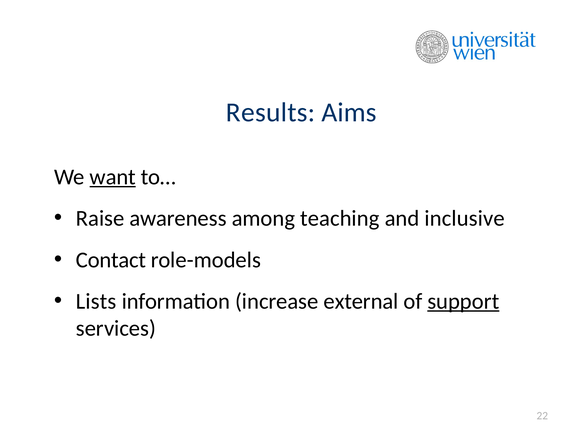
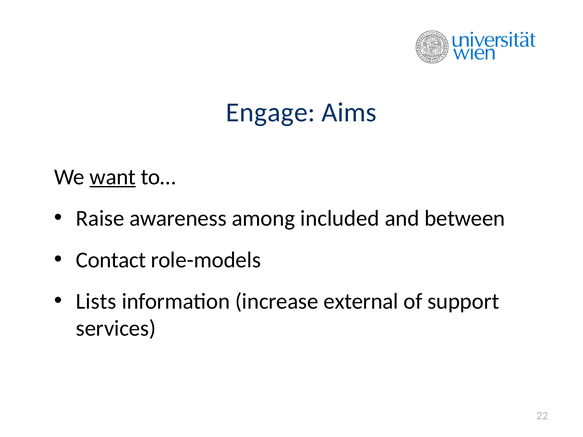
Results: Results -> Engage
teaching: teaching -> included
inclusive: inclusive -> between
support underline: present -> none
